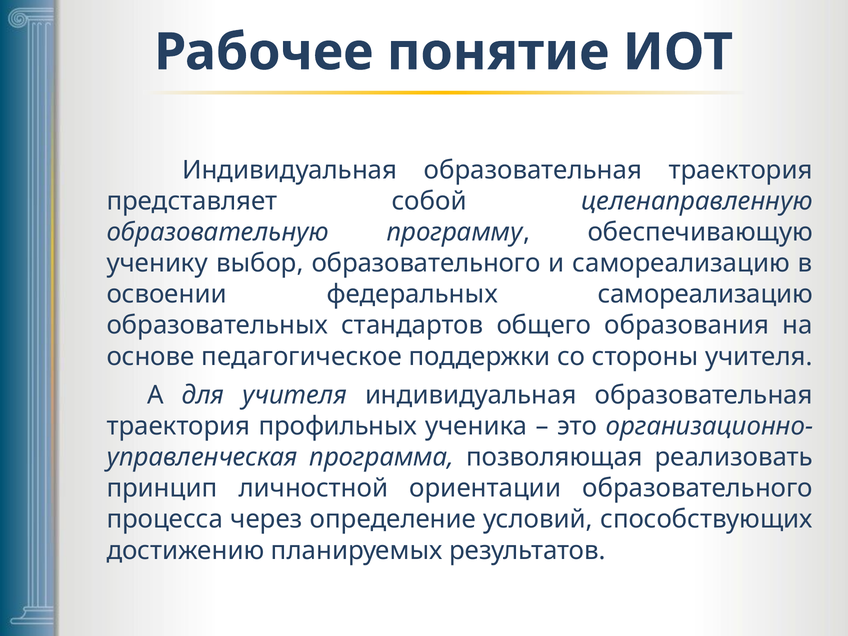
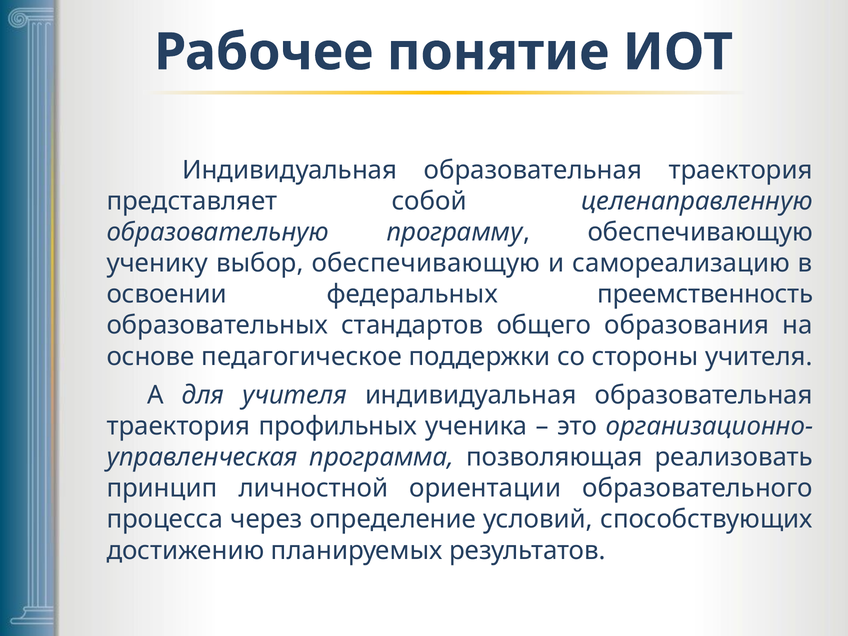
выбор образовательного: образовательного -> обеспечивающую
федеральных самореализацию: самореализацию -> преемственность
